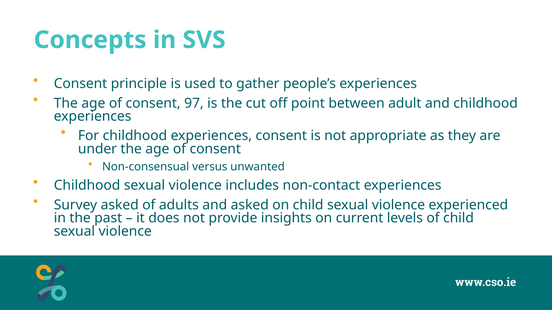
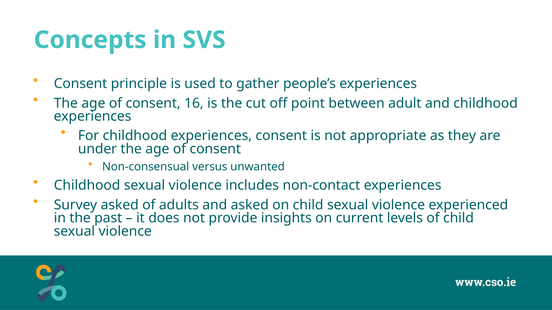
97: 97 -> 16
